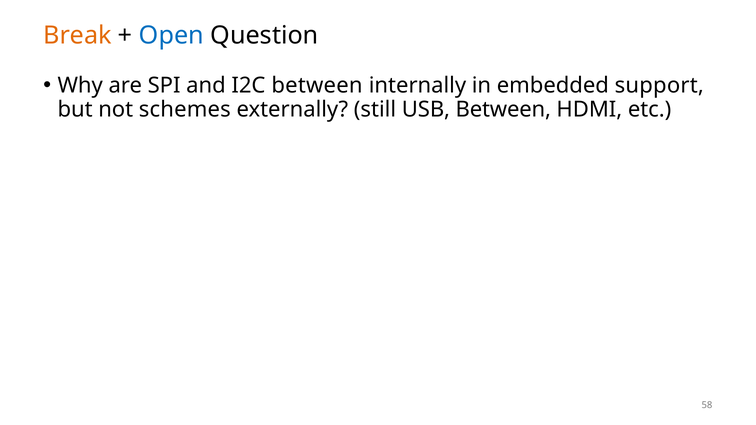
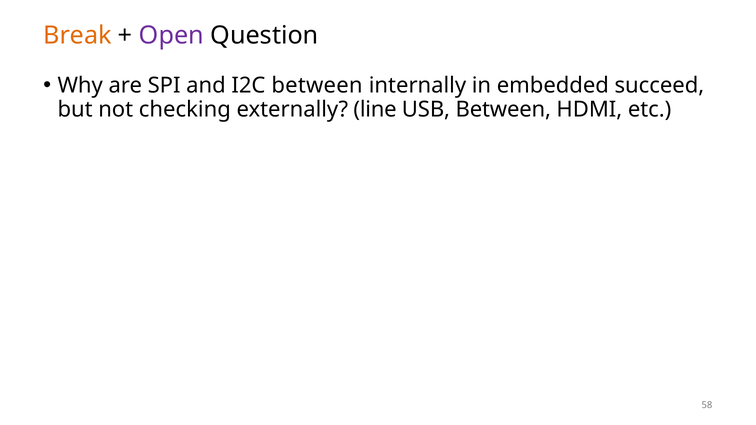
Open colour: blue -> purple
support: support -> succeed
schemes: schemes -> checking
still: still -> line
